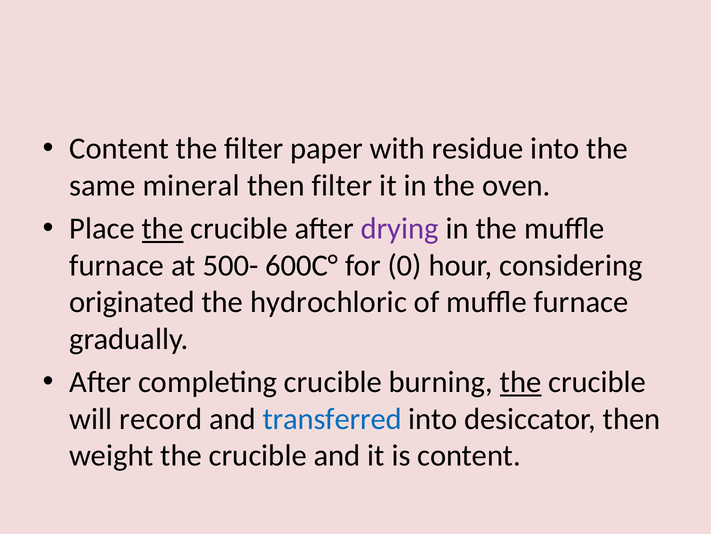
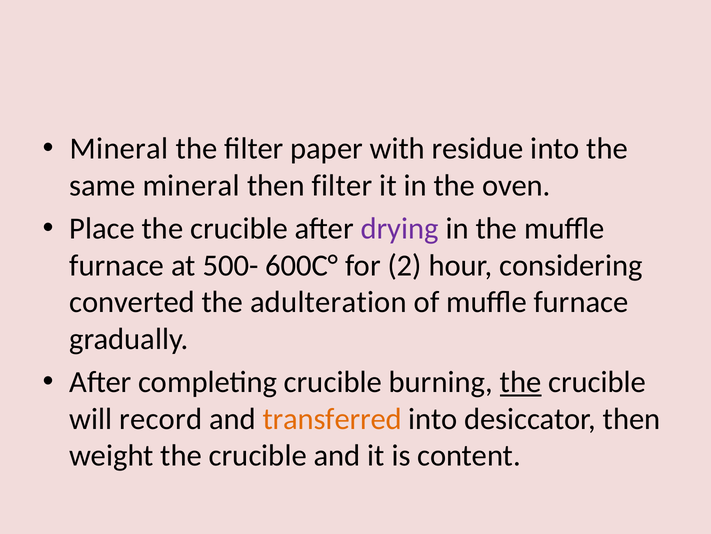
Content at (119, 148): Content -> Mineral
the at (163, 228) underline: present -> none
0: 0 -> 2
originated: originated -> converted
hydrochloric: hydrochloric -> adulteration
transferred colour: blue -> orange
